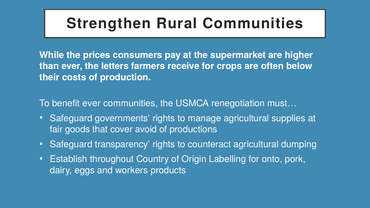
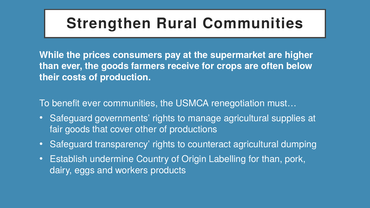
the letters: letters -> goods
avoid: avoid -> other
throughout: throughout -> undermine
for onto: onto -> than
